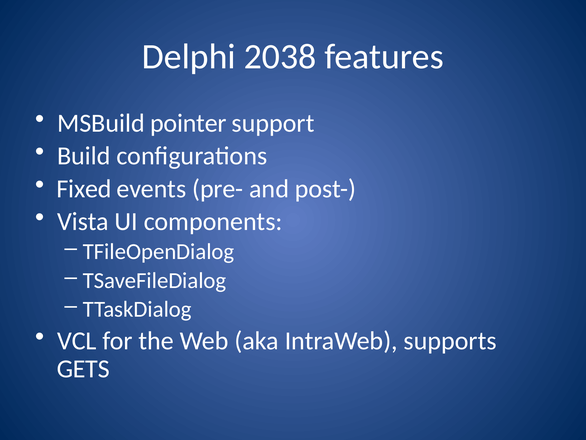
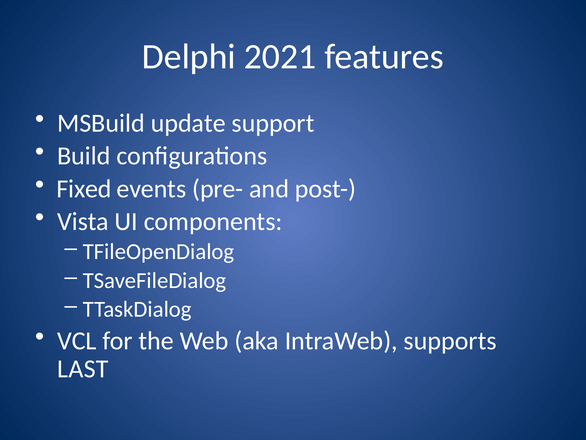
2038: 2038 -> 2021
pointer: pointer -> update
GETS: GETS -> LAST
